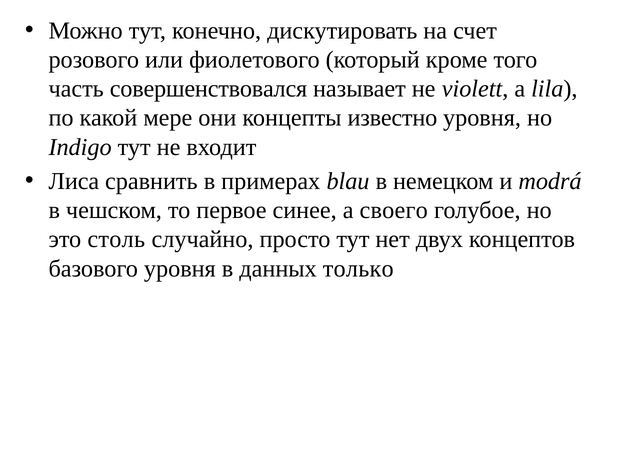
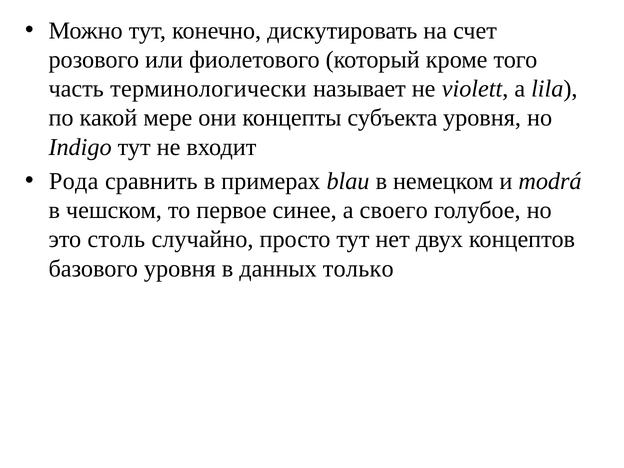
совершенствовался: совершенствовался -> терминологически
известно: известно -> субъекта
Лиса: Лиса -> Рода
